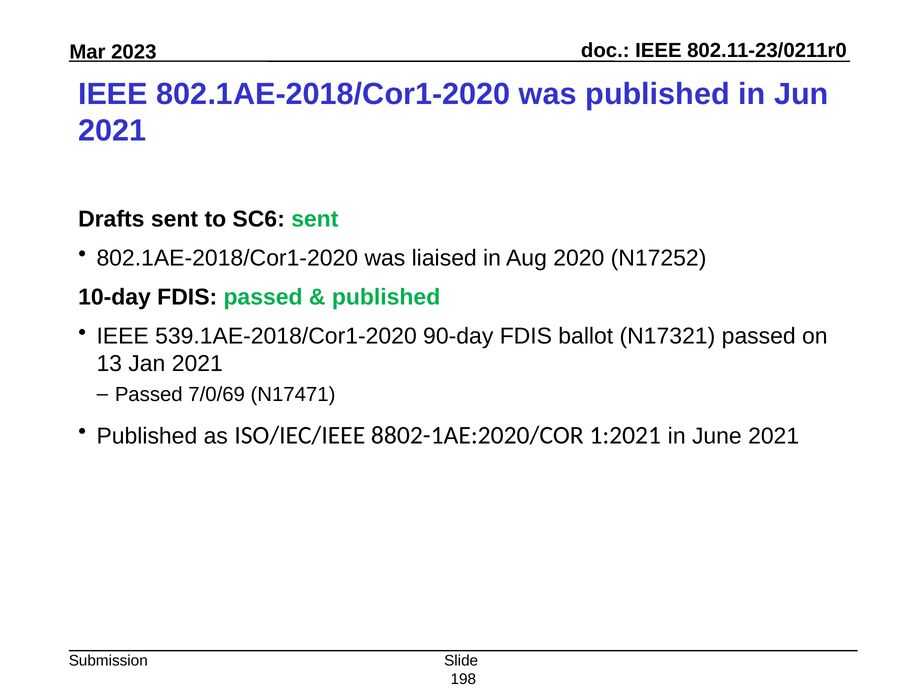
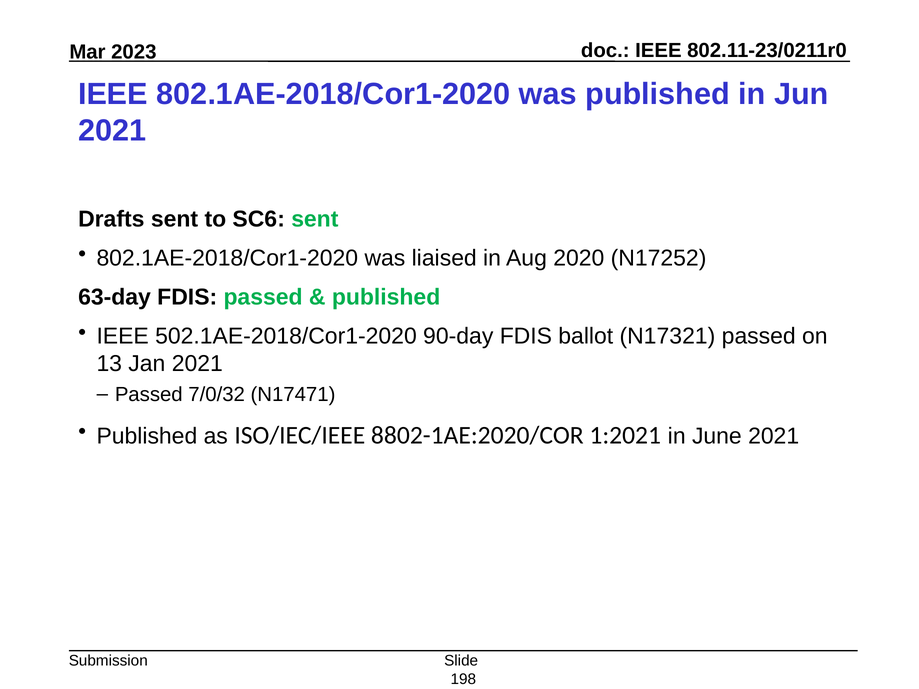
10-day: 10-day -> 63-day
539.1AE-2018/Cor1-2020: 539.1AE-2018/Cor1-2020 -> 502.1AE-2018/Cor1-2020
7/0/69: 7/0/69 -> 7/0/32
